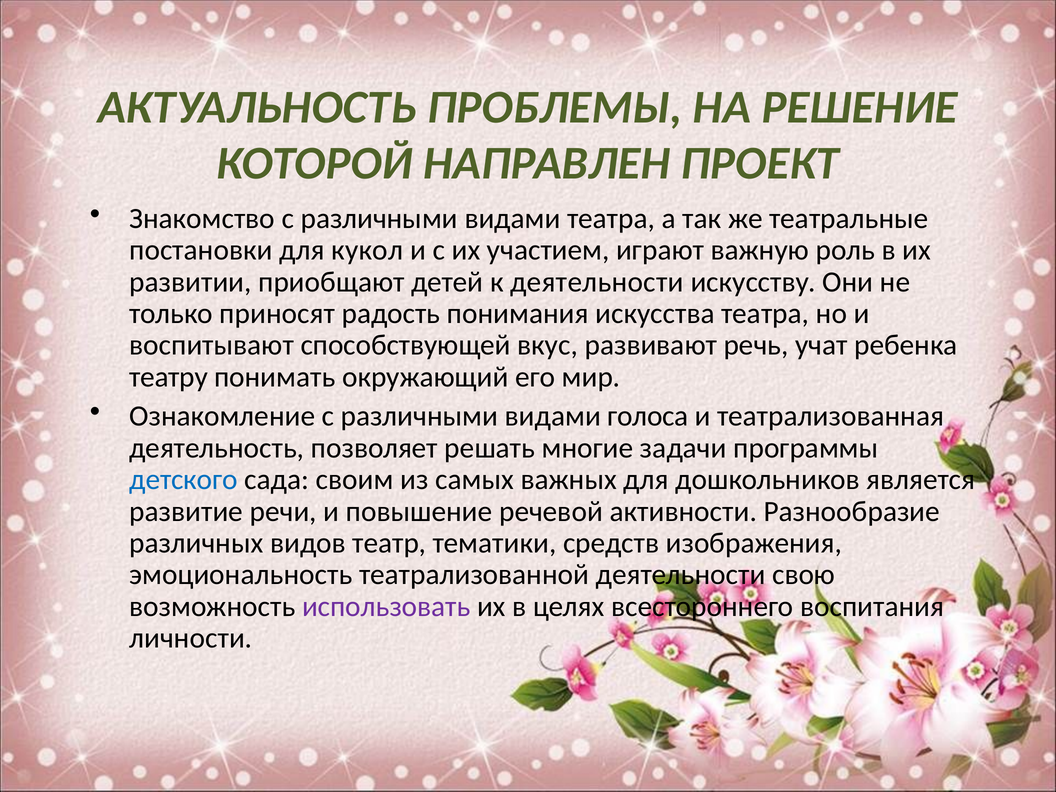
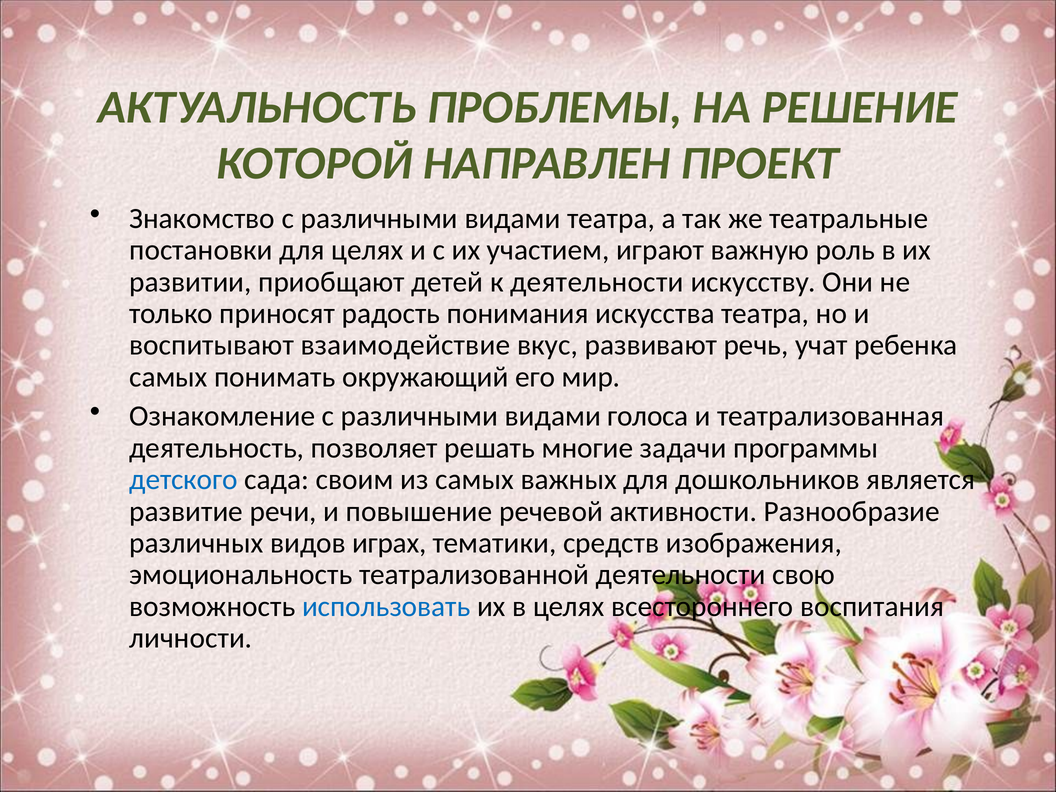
для кукол: кукол -> целях
способствующей: способствующей -> взаимодействие
театру at (169, 377): театру -> самых
театр: театр -> играх
использовать colour: purple -> blue
